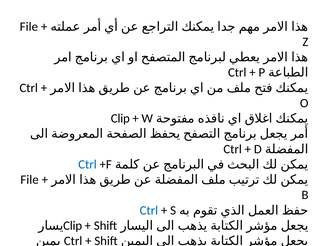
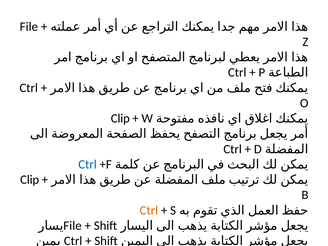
File at (30, 180): File -> Clip
Ctrl at (149, 210) colour: blue -> orange
Clip at (73, 226): Clip -> File
